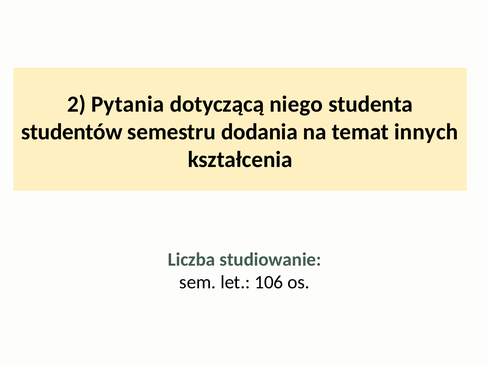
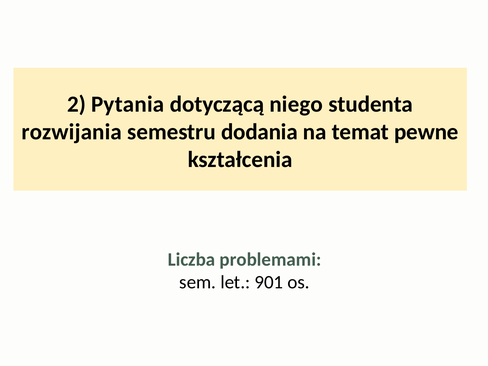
studentów: studentów -> rozwijania
innych: innych -> pewne
studiowanie: studiowanie -> problemami
106: 106 -> 901
